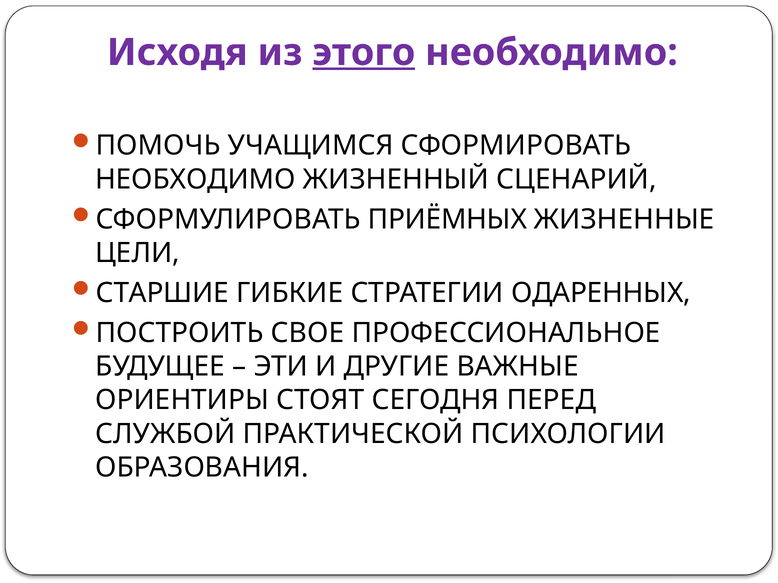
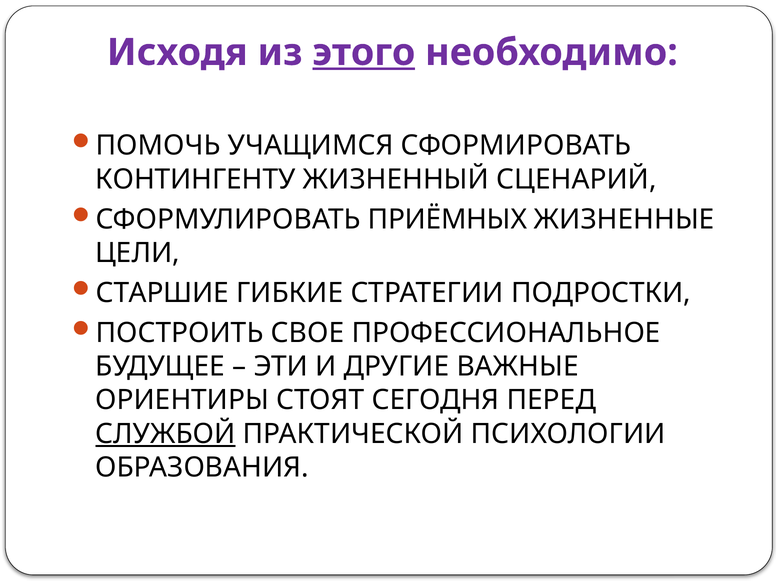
НЕОБХОДИМО at (195, 180): НЕОБХОДИМО -> КОНТИНГЕНТУ
ОДАРЕННЫХ: ОДАРЕННЫХ -> ПОДРОСТКИ
СЛУЖБОЙ underline: none -> present
